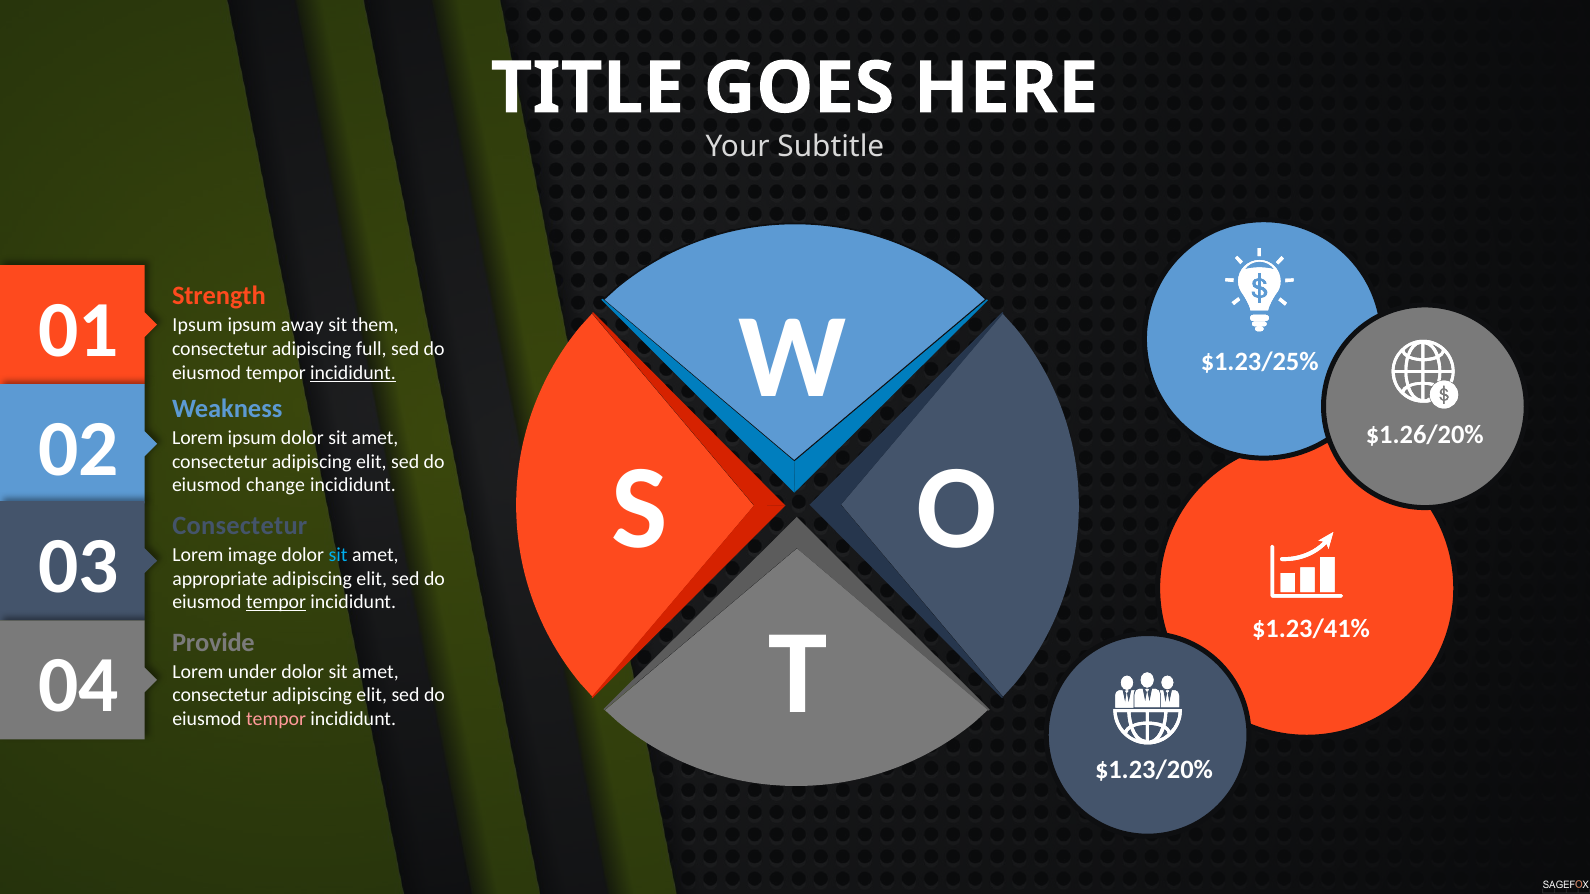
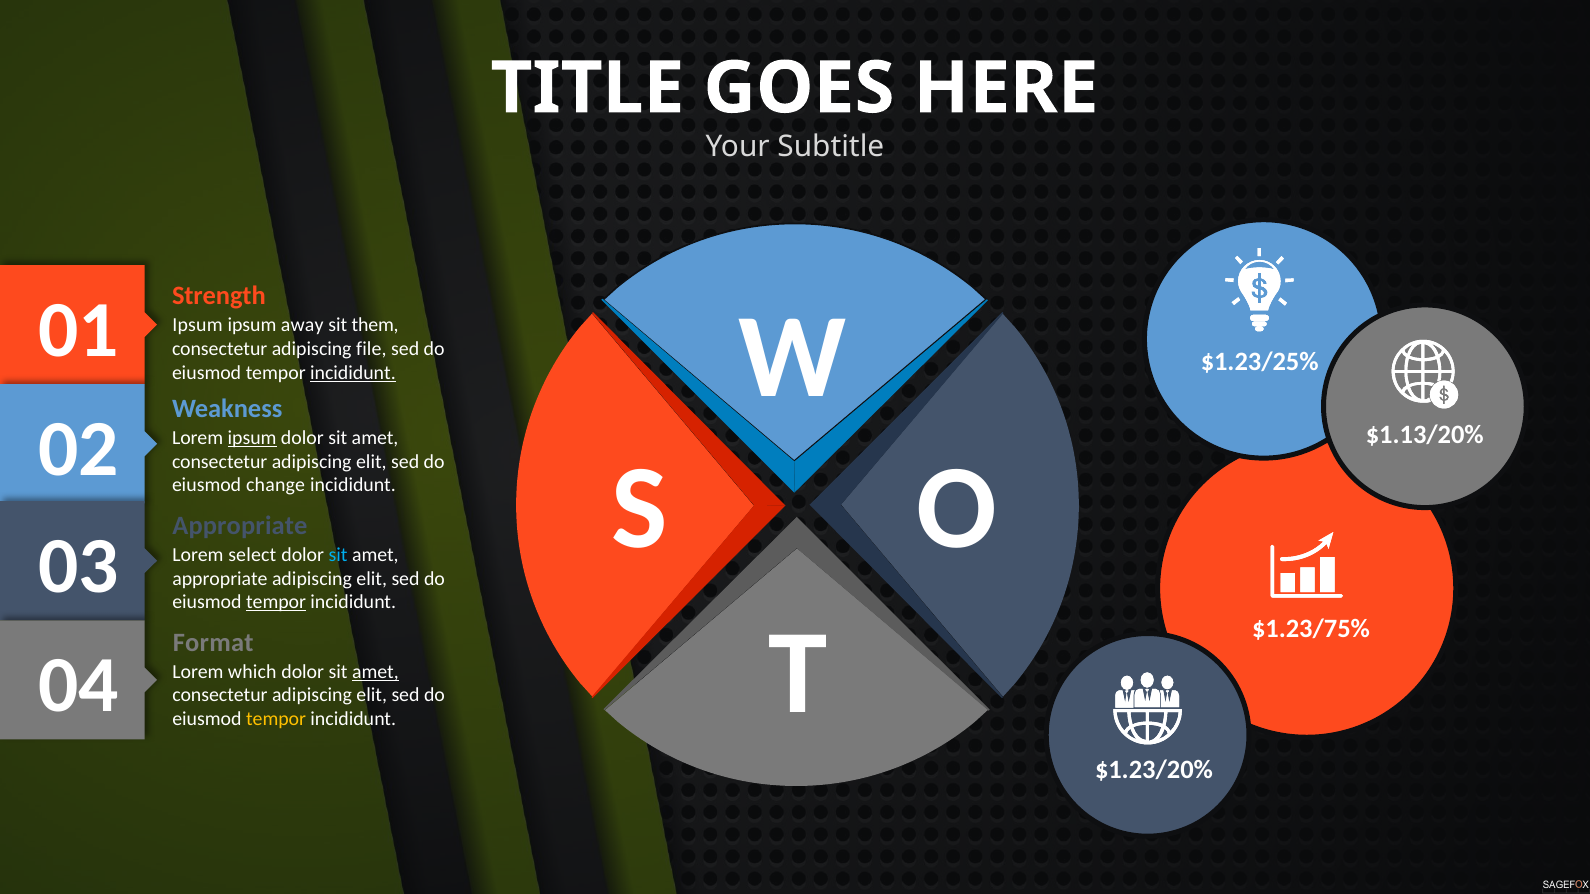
full: full -> file
$1.26/20%: $1.26/20% -> $1.13/20%
ipsum at (252, 438) underline: none -> present
Consectetur at (240, 526): Consectetur -> Appropriate
image: image -> select
$1.23/41%: $1.23/41% -> $1.23/75%
Provide: Provide -> Format
under: under -> which
amet at (375, 672) underline: none -> present
tempor at (276, 720) colour: pink -> yellow
